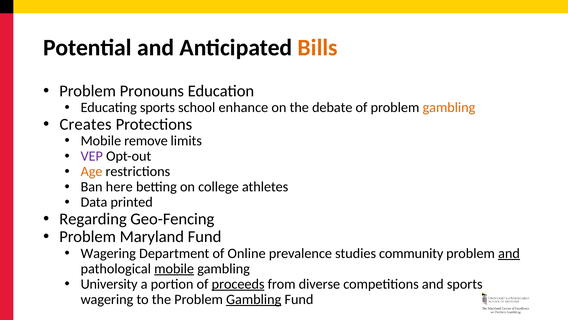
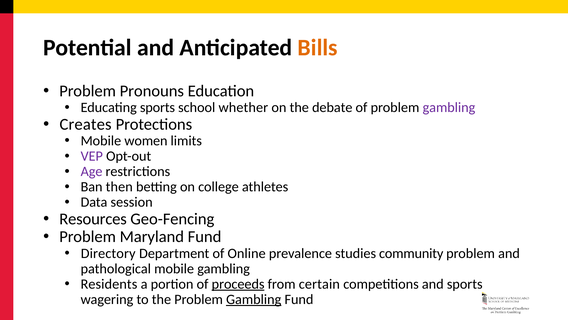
enhance: enhance -> whether
gambling at (449, 107) colour: orange -> purple
remove: remove -> women
Age colour: orange -> purple
here: here -> then
printed: printed -> session
Regarding: Regarding -> Resources
Wagering at (108, 253): Wagering -> Directory
and at (509, 253) underline: present -> none
mobile at (174, 268) underline: present -> none
University: University -> Residents
diverse: diverse -> certain
